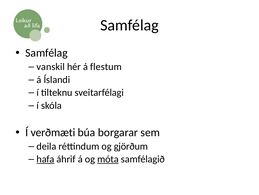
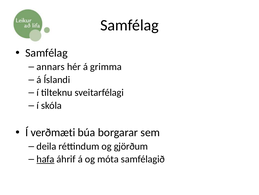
vanskil: vanskil -> annars
flestum: flestum -> grimma
móta underline: present -> none
